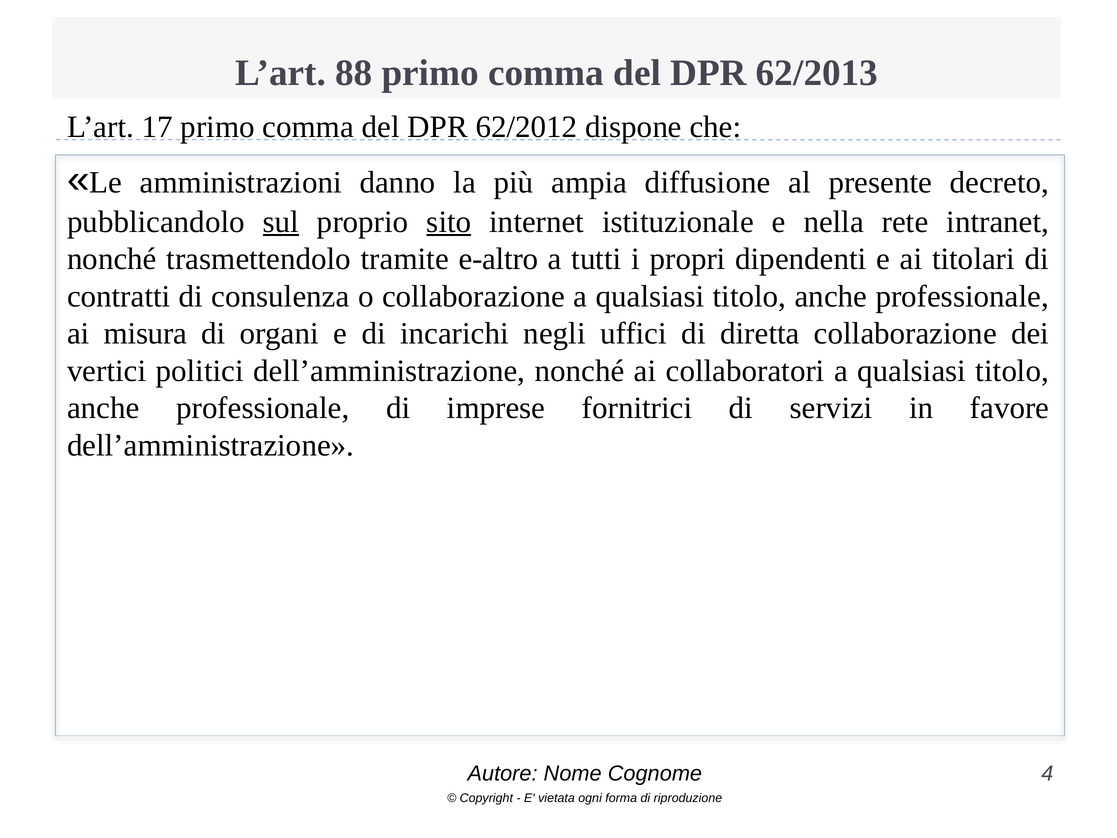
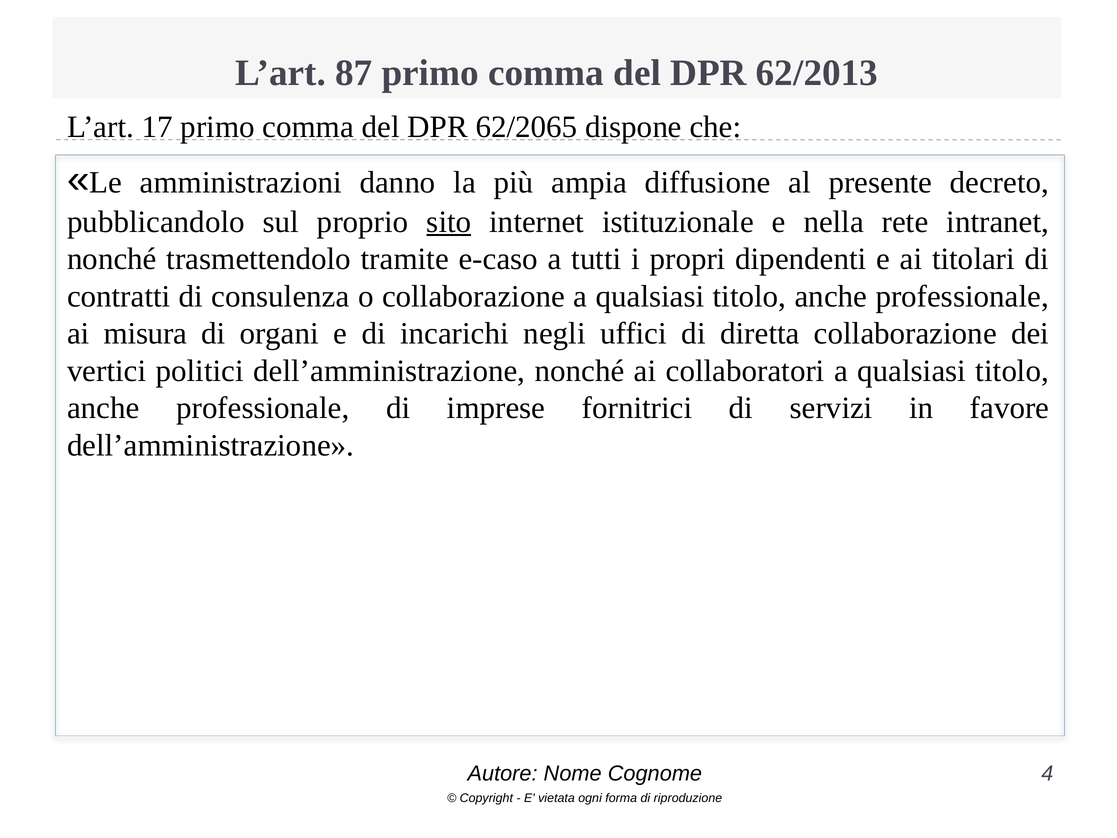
88: 88 -> 87
62/2012: 62/2012 -> 62/2065
sul underline: present -> none
e-altro: e-altro -> e-caso
